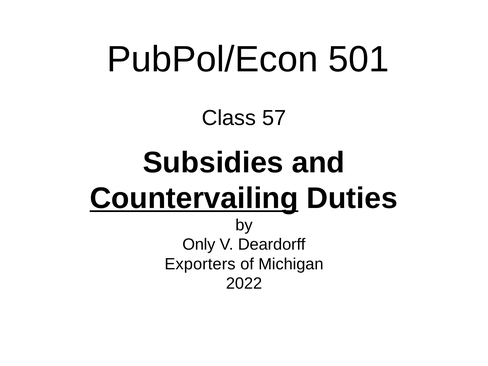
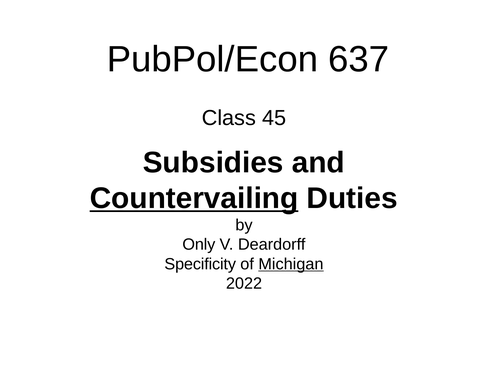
501: 501 -> 637
57: 57 -> 45
Exporters: Exporters -> Specificity
Michigan underline: none -> present
